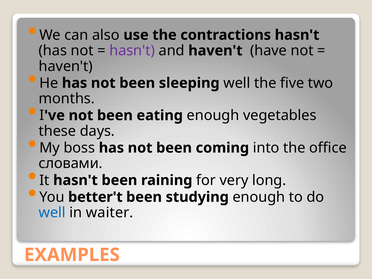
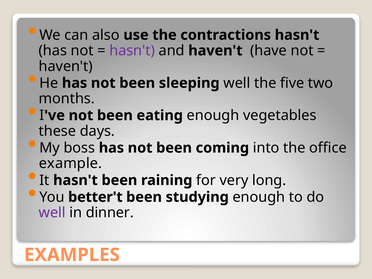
словами: словами -> example
well at (52, 213) colour: blue -> purple
waiter: waiter -> dinner
